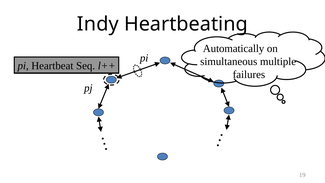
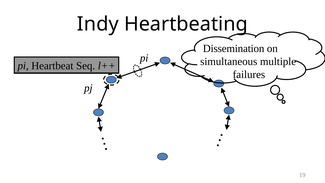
Automatically: Automatically -> Dissemination
